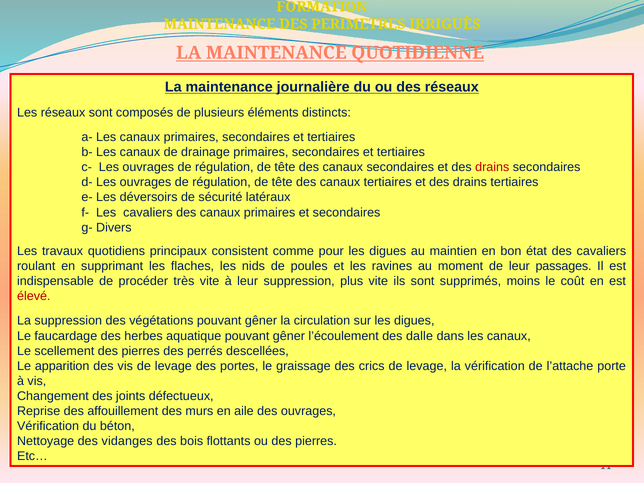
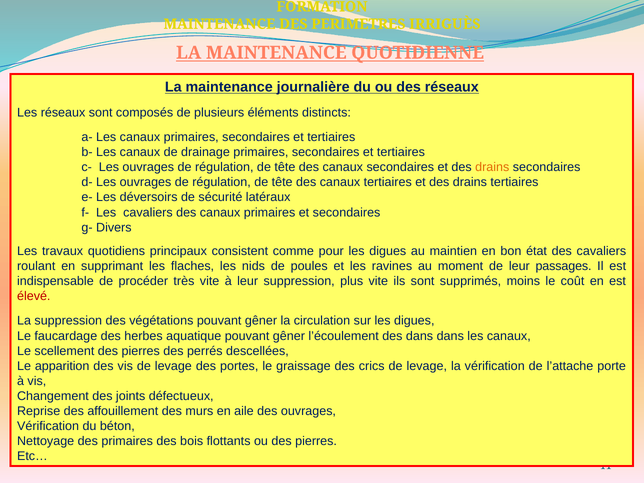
drains at (492, 167) colour: red -> orange
des dalle: dalle -> dans
des vidanges: vidanges -> primaires
